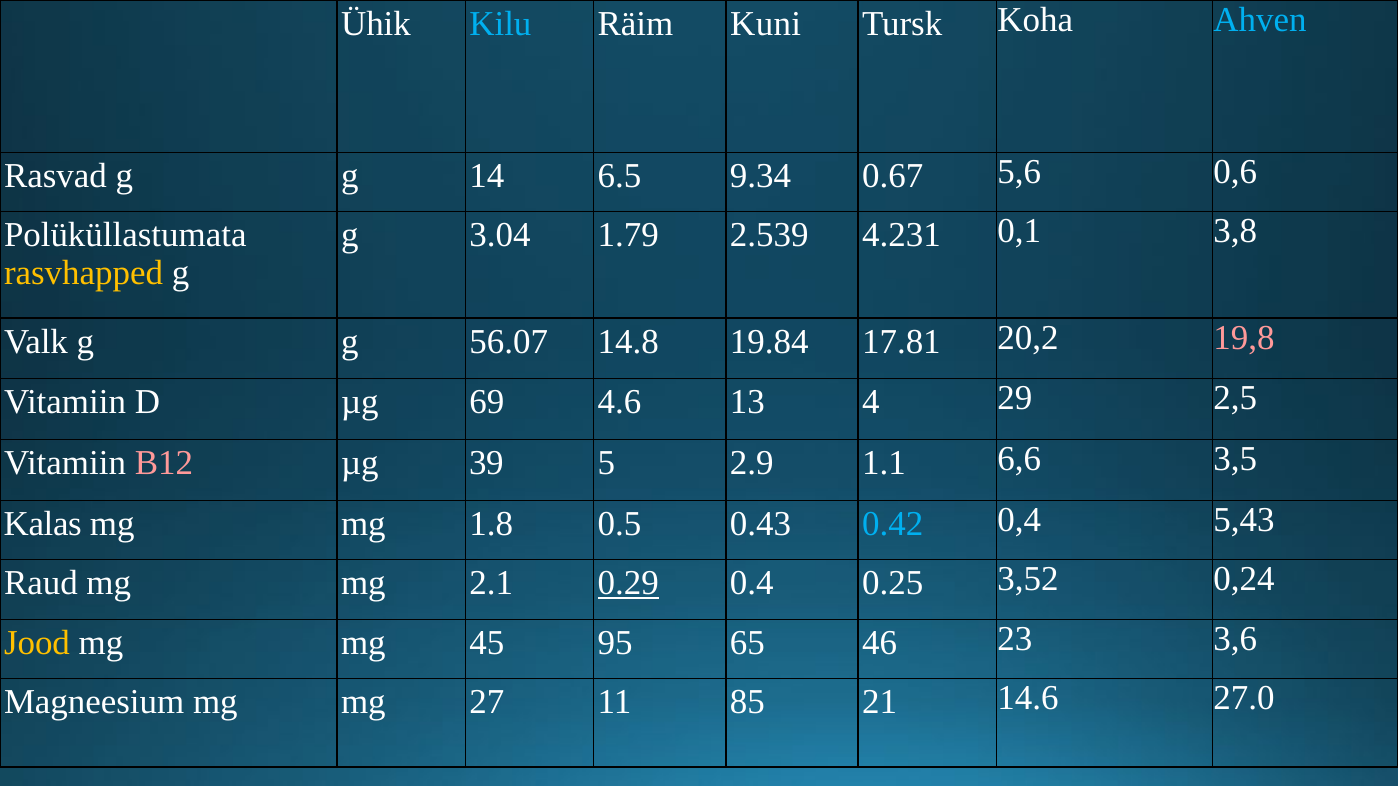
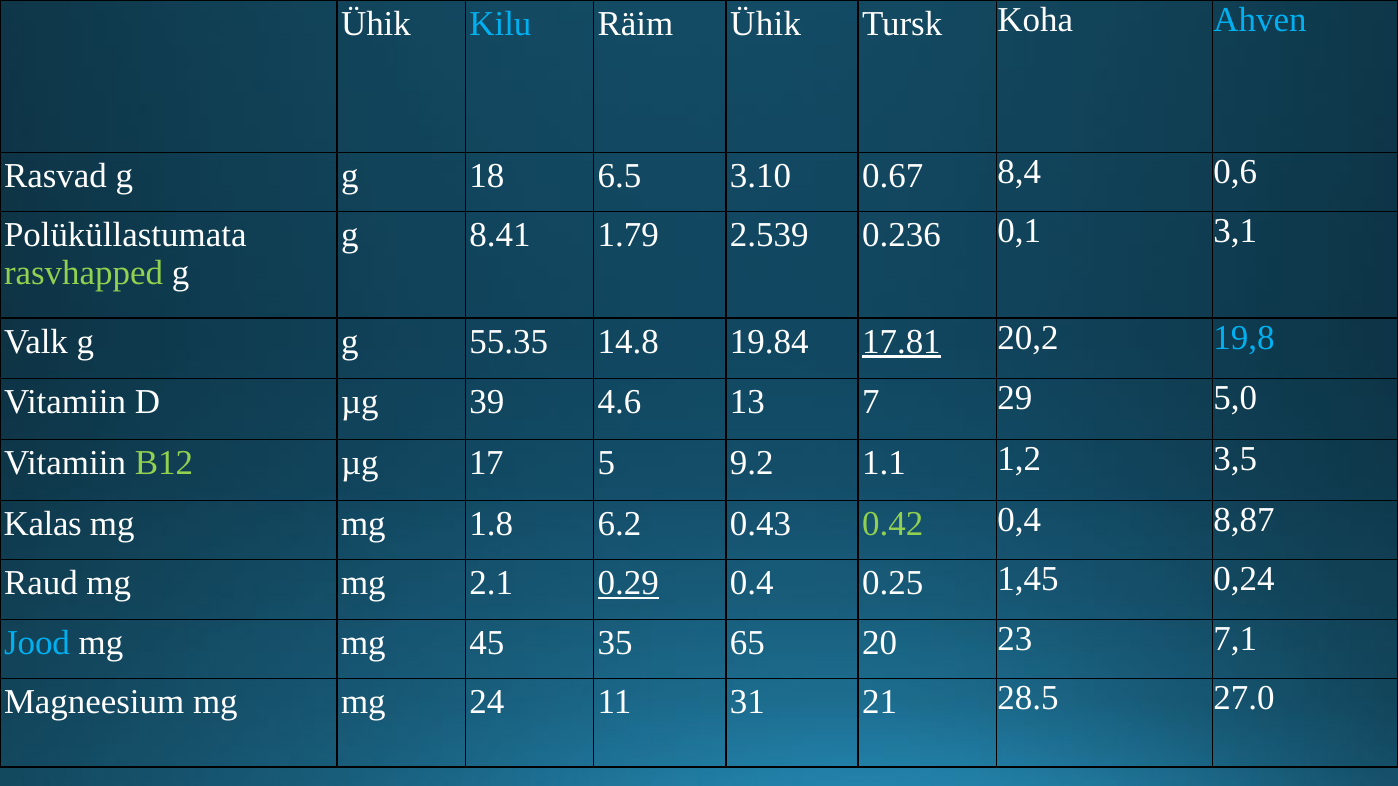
Räim Kuni: Kuni -> Ühik
14: 14 -> 18
9.34: 9.34 -> 3.10
5,6: 5,6 -> 8,4
3.04: 3.04 -> 8.41
4.231: 4.231 -> 0.236
3,8: 3,8 -> 3,1
rasvhapped colour: yellow -> light green
56.07: 56.07 -> 55.35
17.81 underline: none -> present
19,8 colour: pink -> light blue
69: 69 -> 39
4: 4 -> 7
2,5: 2,5 -> 5,0
B12 colour: pink -> light green
39: 39 -> 17
2.9: 2.9 -> 9.2
6,6: 6,6 -> 1,2
0.5: 0.5 -> 6.2
0.42 colour: light blue -> light green
5,43: 5,43 -> 8,87
3,52: 3,52 -> 1,45
Jood colour: yellow -> light blue
95: 95 -> 35
46: 46 -> 20
3,6: 3,6 -> 7,1
27: 27 -> 24
85: 85 -> 31
14.6: 14.6 -> 28.5
